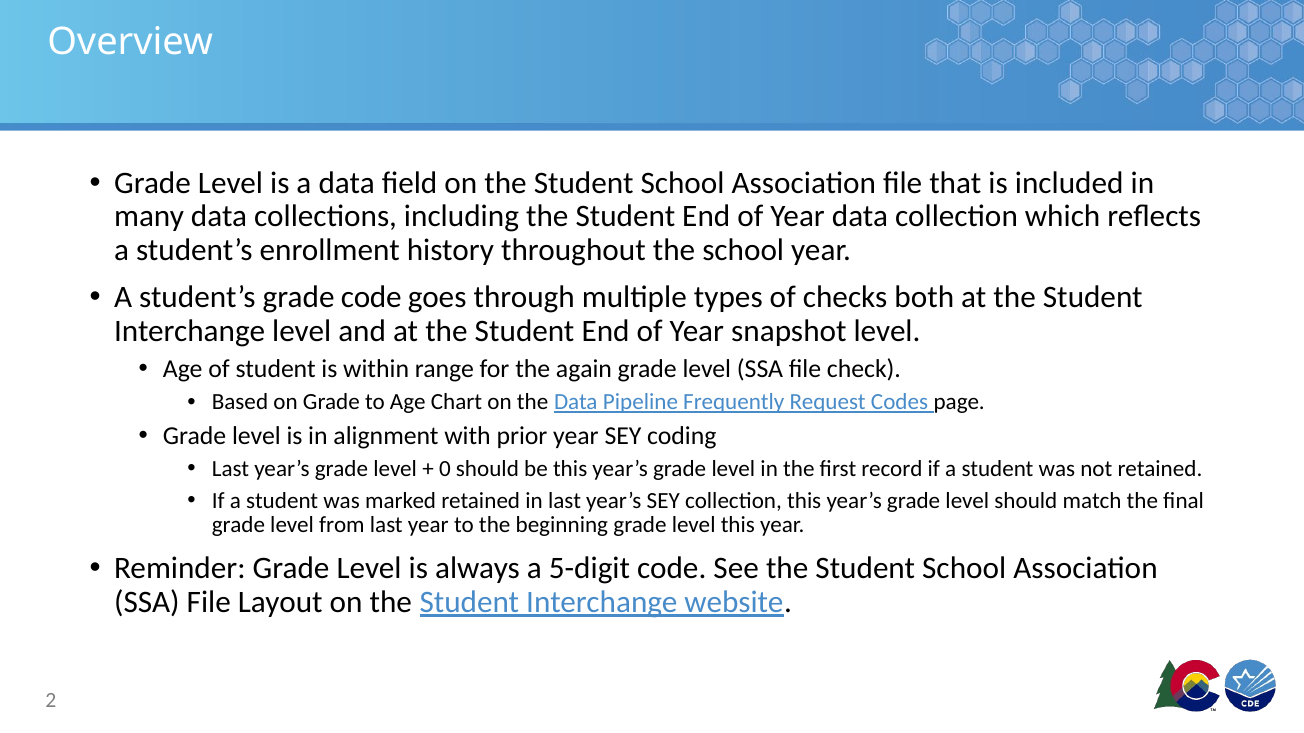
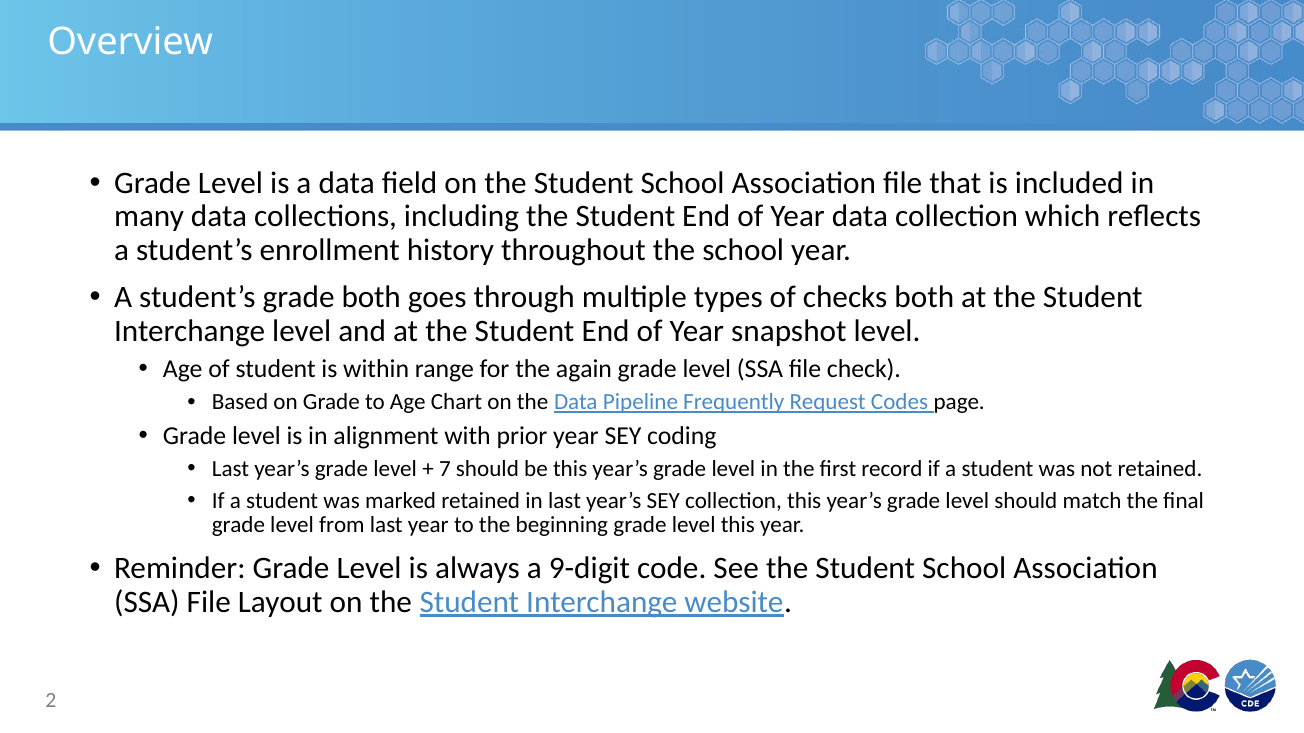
grade code: code -> both
0: 0 -> 7
5-digit: 5-digit -> 9-digit
